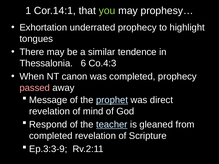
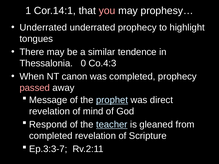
you colour: light green -> pink
Exhortation at (43, 27): Exhortation -> Underrated
6: 6 -> 0
Ep.3:3-9: Ep.3:3-9 -> Ep.3:3-7
